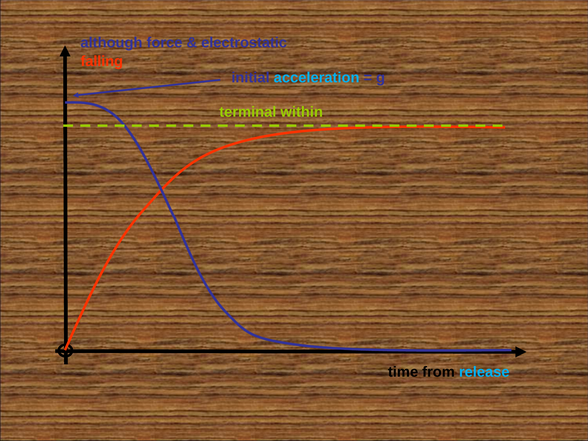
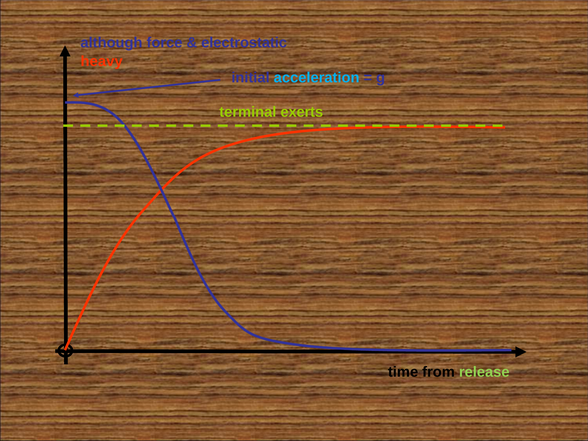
falling: falling -> heavy
within: within -> exerts
release colour: light blue -> light green
